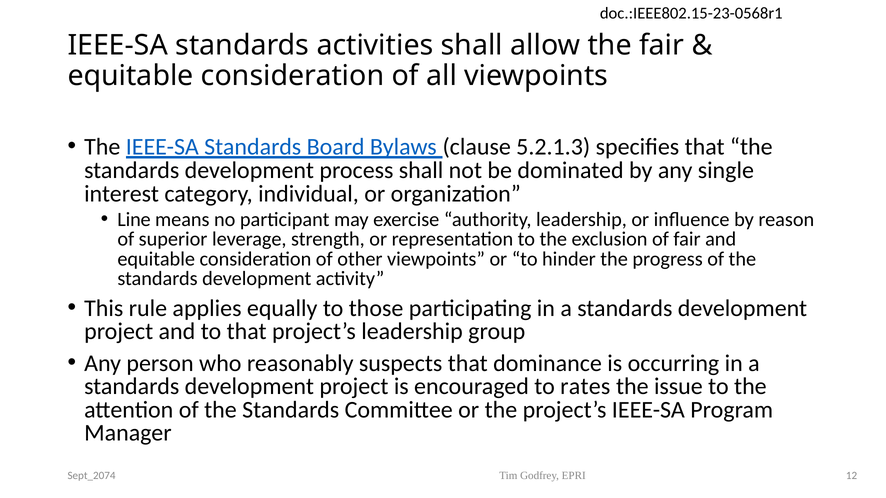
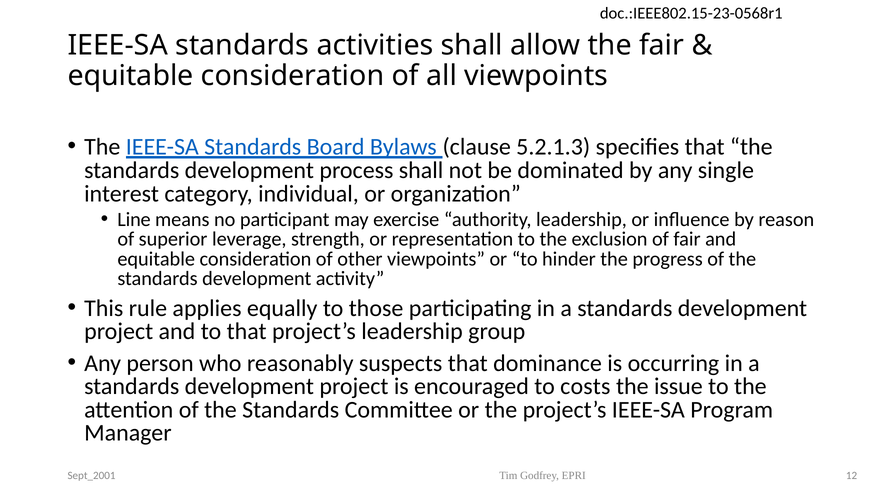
rates: rates -> costs
Sept_2074: Sept_2074 -> Sept_2001
